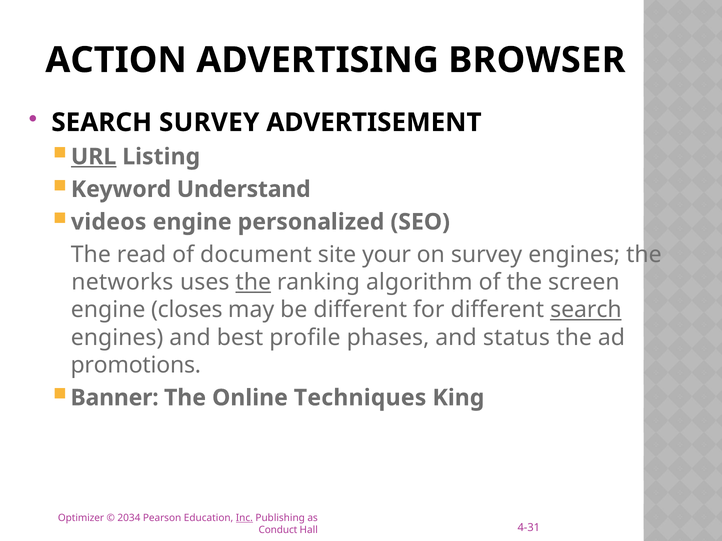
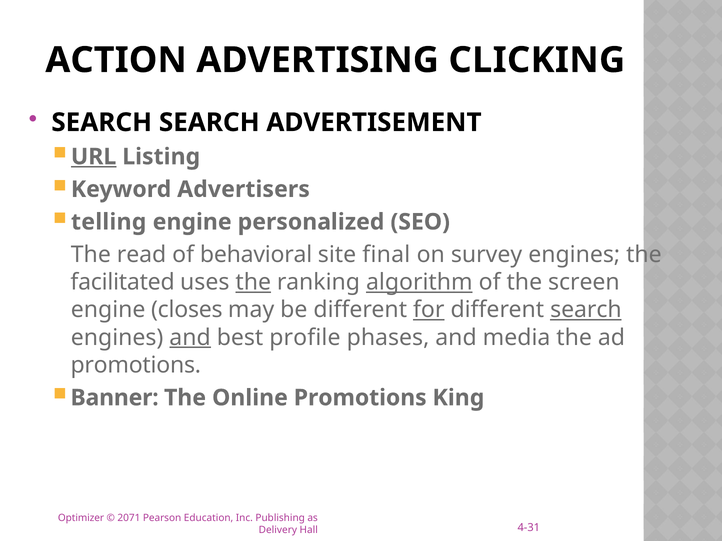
BROWSER: BROWSER -> CLICKING
SEARCH SURVEY: SURVEY -> SEARCH
Understand: Understand -> Advertisers
videos: videos -> telling
document: document -> behavioral
your: your -> final
networks: networks -> facilitated
algorithm underline: none -> present
for underline: none -> present
and at (190, 338) underline: none -> present
status: status -> media
Online Techniques: Techniques -> Promotions
2034: 2034 -> 2071
Inc underline: present -> none
Conduct: Conduct -> Delivery
